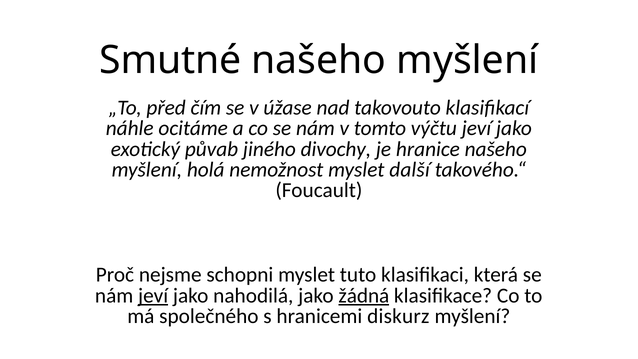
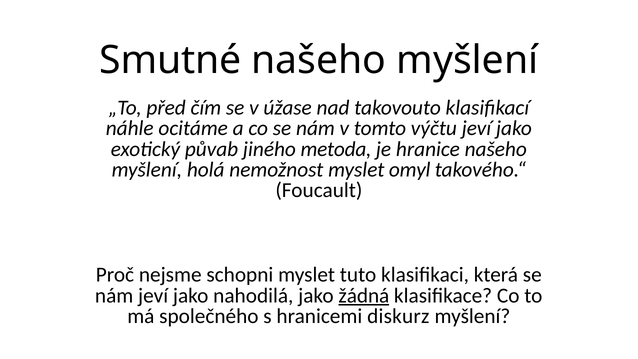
divochy: divochy -> metoda
další: další -> omyl
jeví at (153, 296) underline: present -> none
